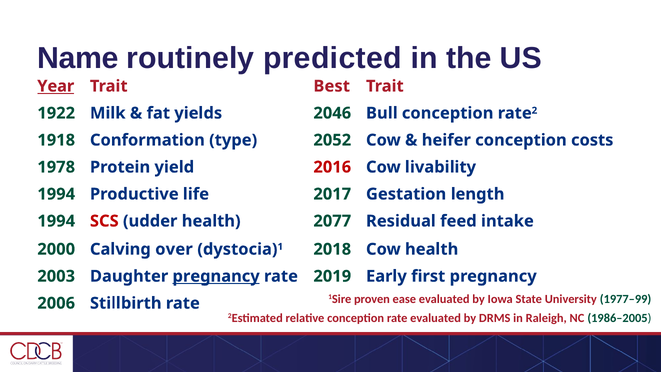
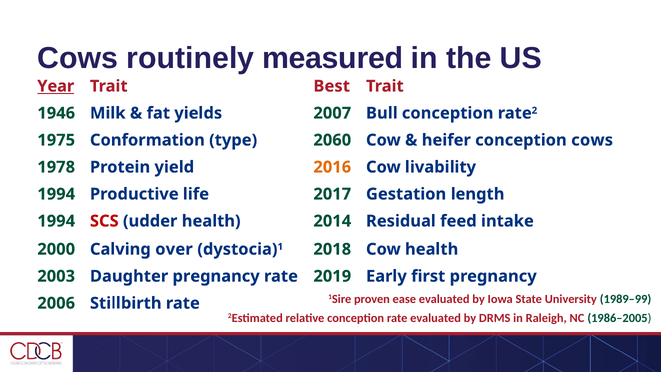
Name at (78, 58): Name -> Cows
predicted: predicted -> measured
1922: 1922 -> 1946
2046: 2046 -> 2007
1918: 1918 -> 1975
2052: 2052 -> 2060
conception costs: costs -> cows
2016 colour: red -> orange
2077: 2077 -> 2014
pregnancy at (216, 276) underline: present -> none
1977–99: 1977–99 -> 1989–99
